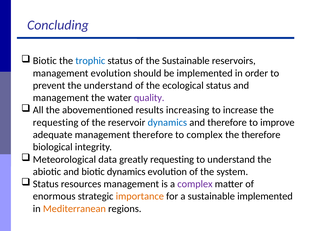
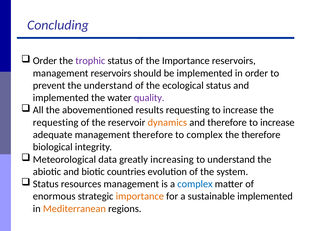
Biotic at (45, 61): Biotic -> Order
trophic colour: blue -> purple
the Sustainable: Sustainable -> Importance
management evolution: evolution -> reservoirs
management at (61, 98): management -> implemented
results increasing: increasing -> requesting
dynamics at (167, 123) colour: blue -> orange
therefore to improve: improve -> increase
greatly requesting: requesting -> increasing
biotic dynamics: dynamics -> countries
complex at (195, 185) colour: purple -> blue
